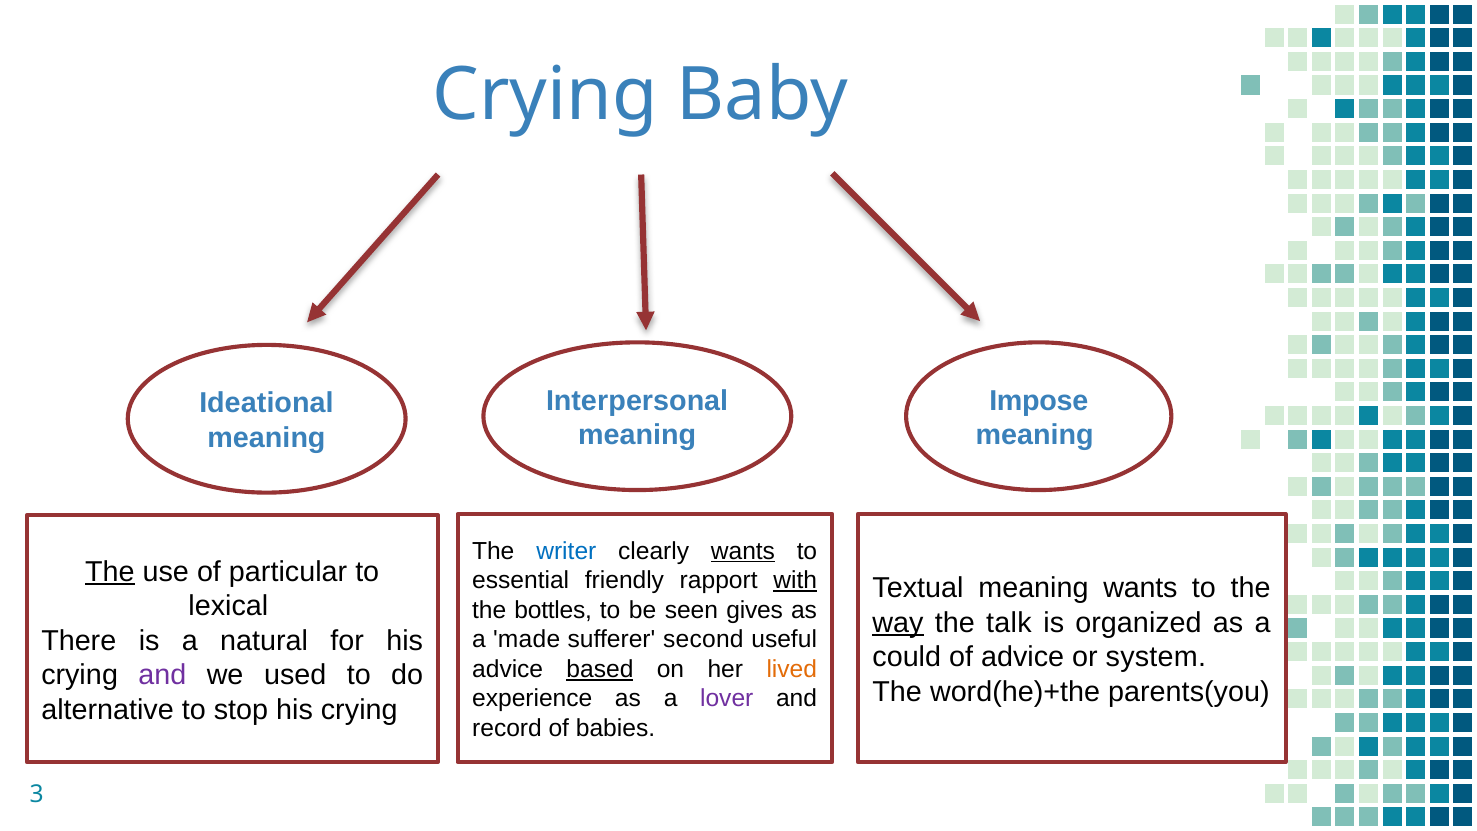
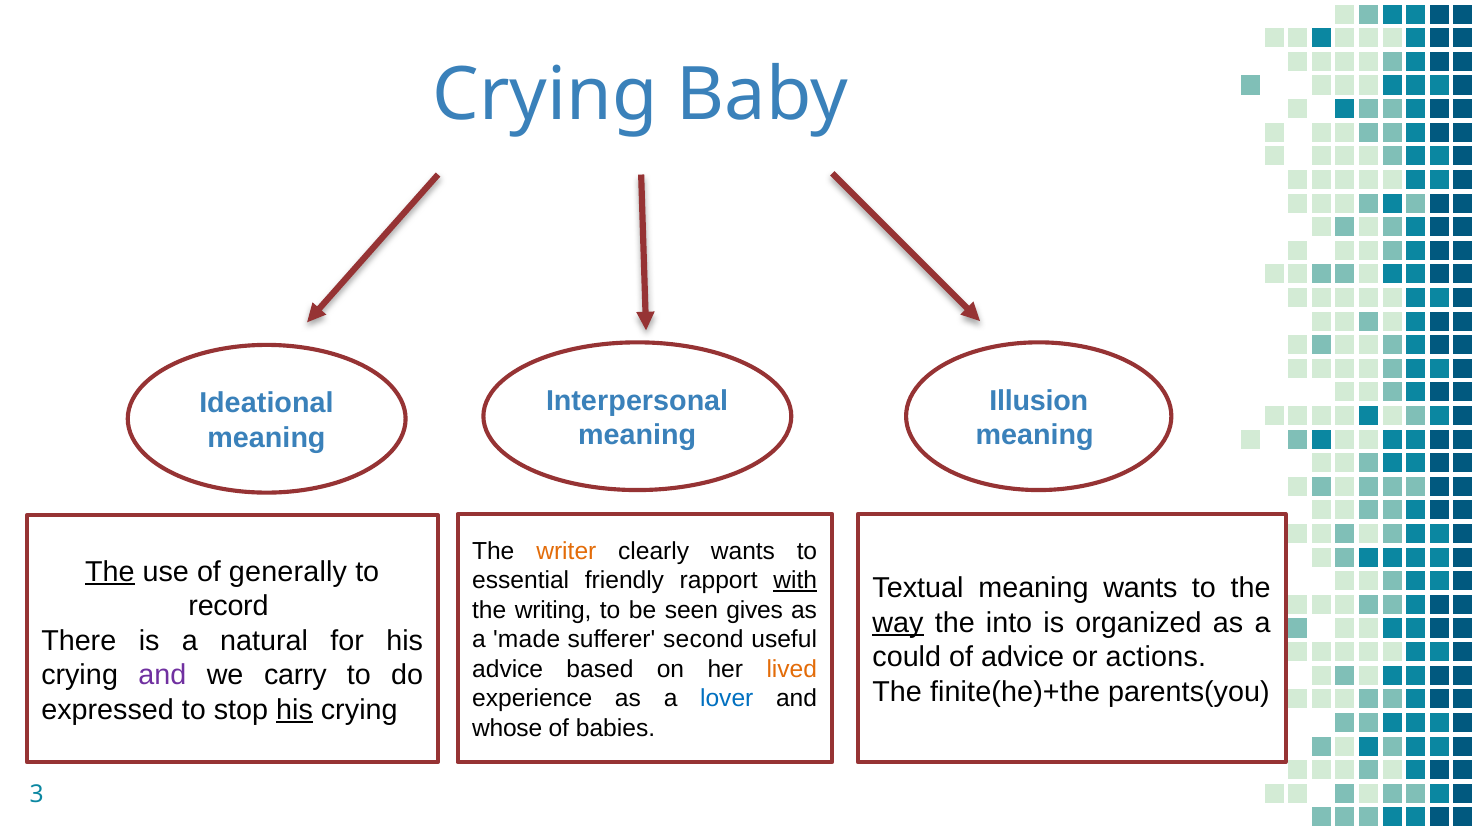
Impose: Impose -> Illusion
writer colour: blue -> orange
wants at (743, 551) underline: present -> none
particular: particular -> generally
lexical: lexical -> record
bottles: bottles -> writing
talk: talk -> into
system: system -> actions
based underline: present -> none
used: used -> carry
word(he)+the: word(he)+the -> finite(he)+the
lover colour: purple -> blue
alternative: alternative -> expressed
his at (295, 709) underline: none -> present
record: record -> whose
